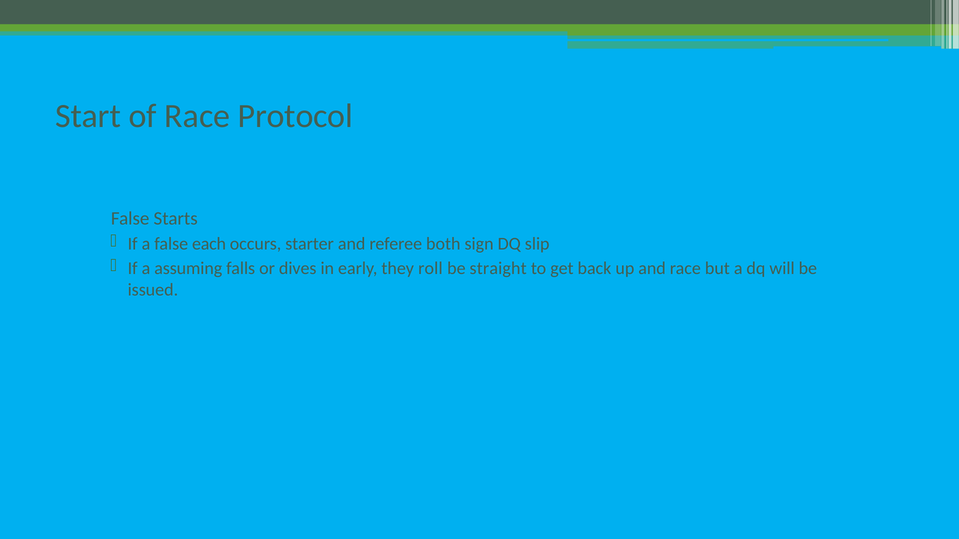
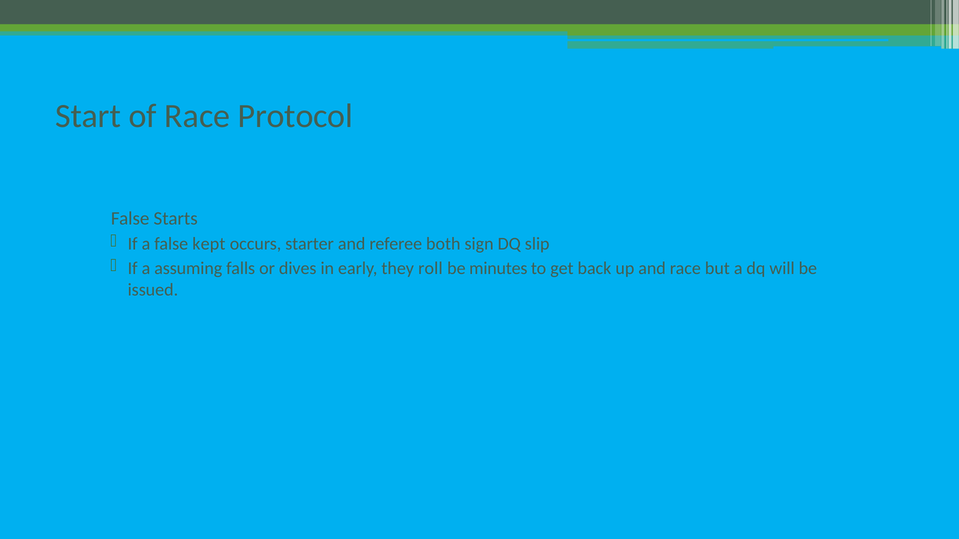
each: each -> kept
straight: straight -> minutes
